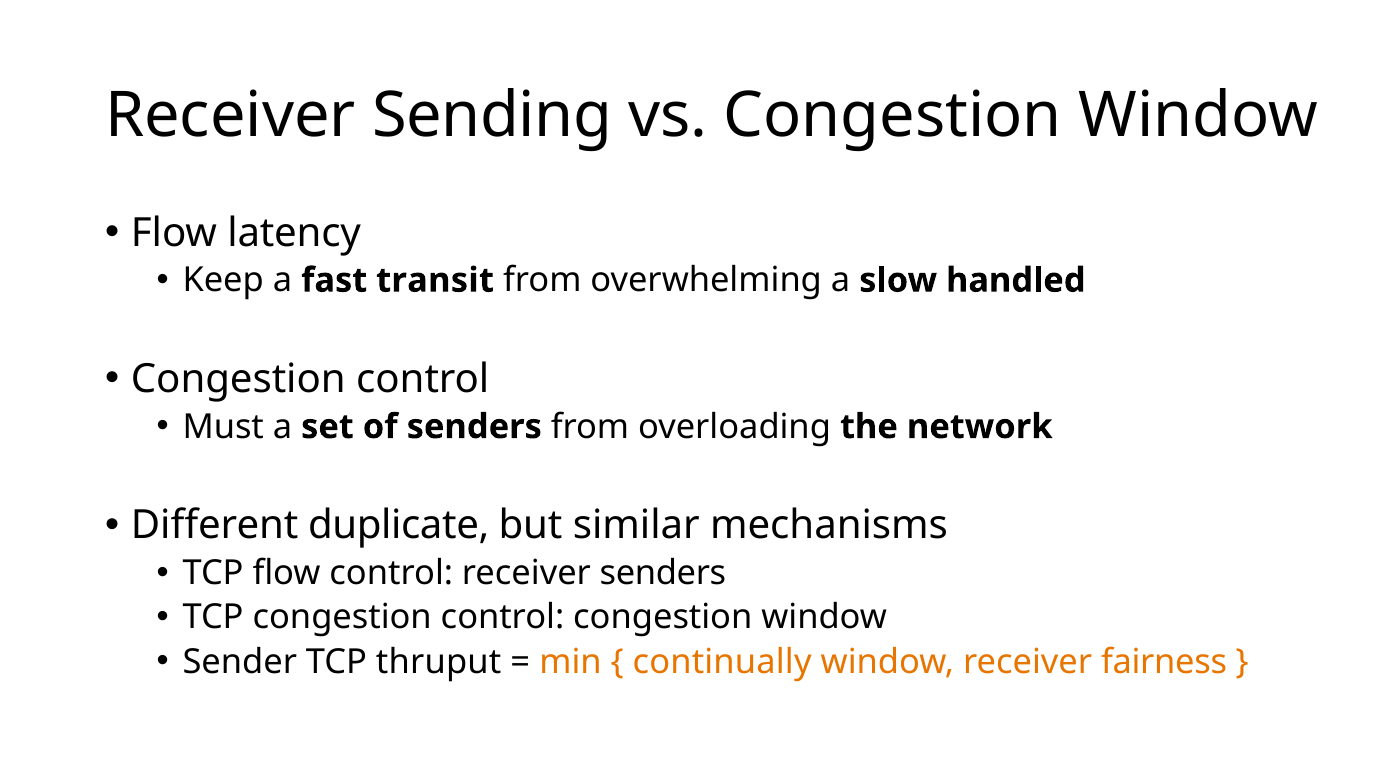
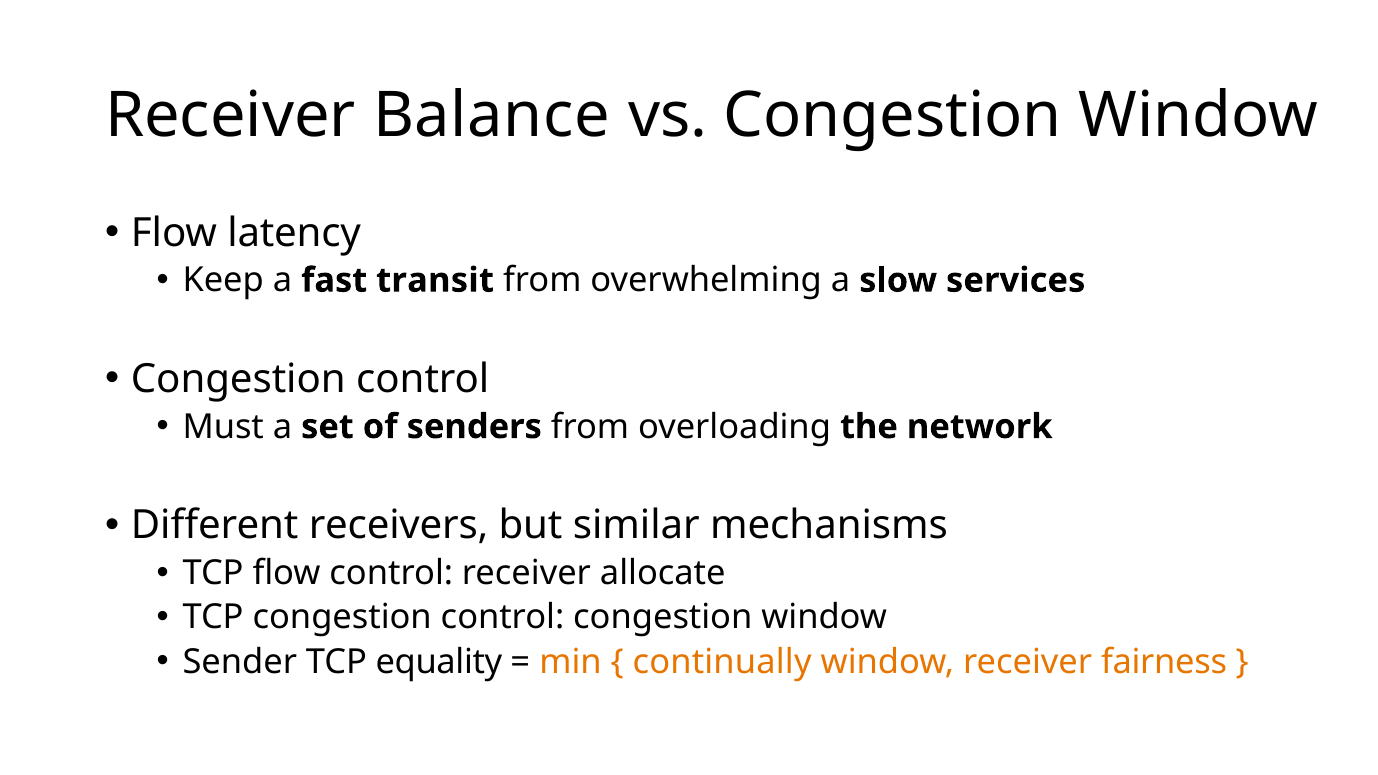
Sending: Sending -> Balance
handled: handled -> services
duplicate: duplicate -> receivers
receiver senders: senders -> allocate
thruput: thruput -> equality
